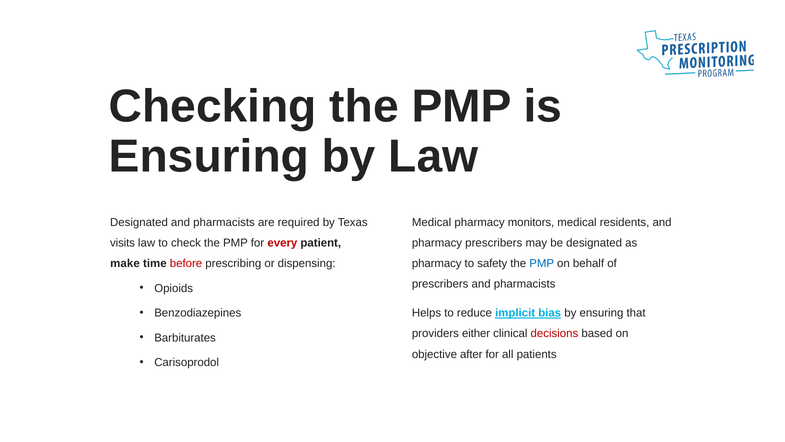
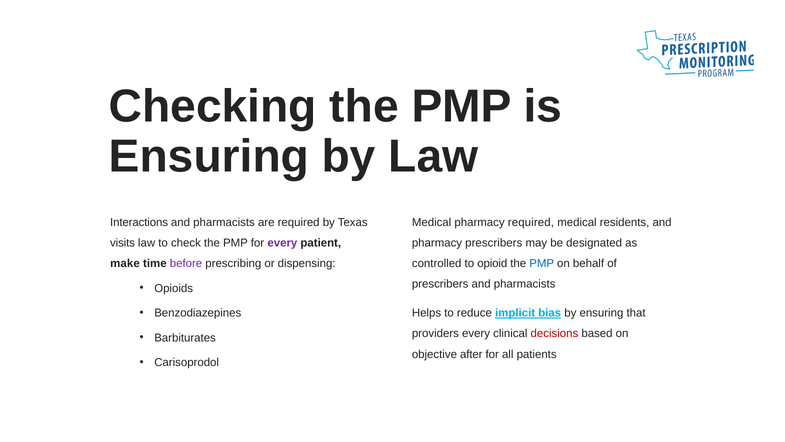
Designated at (139, 222): Designated -> Interactions
pharmacy monitors: monitors -> required
every at (282, 243) colour: red -> purple
before colour: red -> purple
pharmacy at (437, 263): pharmacy -> controlled
safety: safety -> opioid
providers either: either -> every
